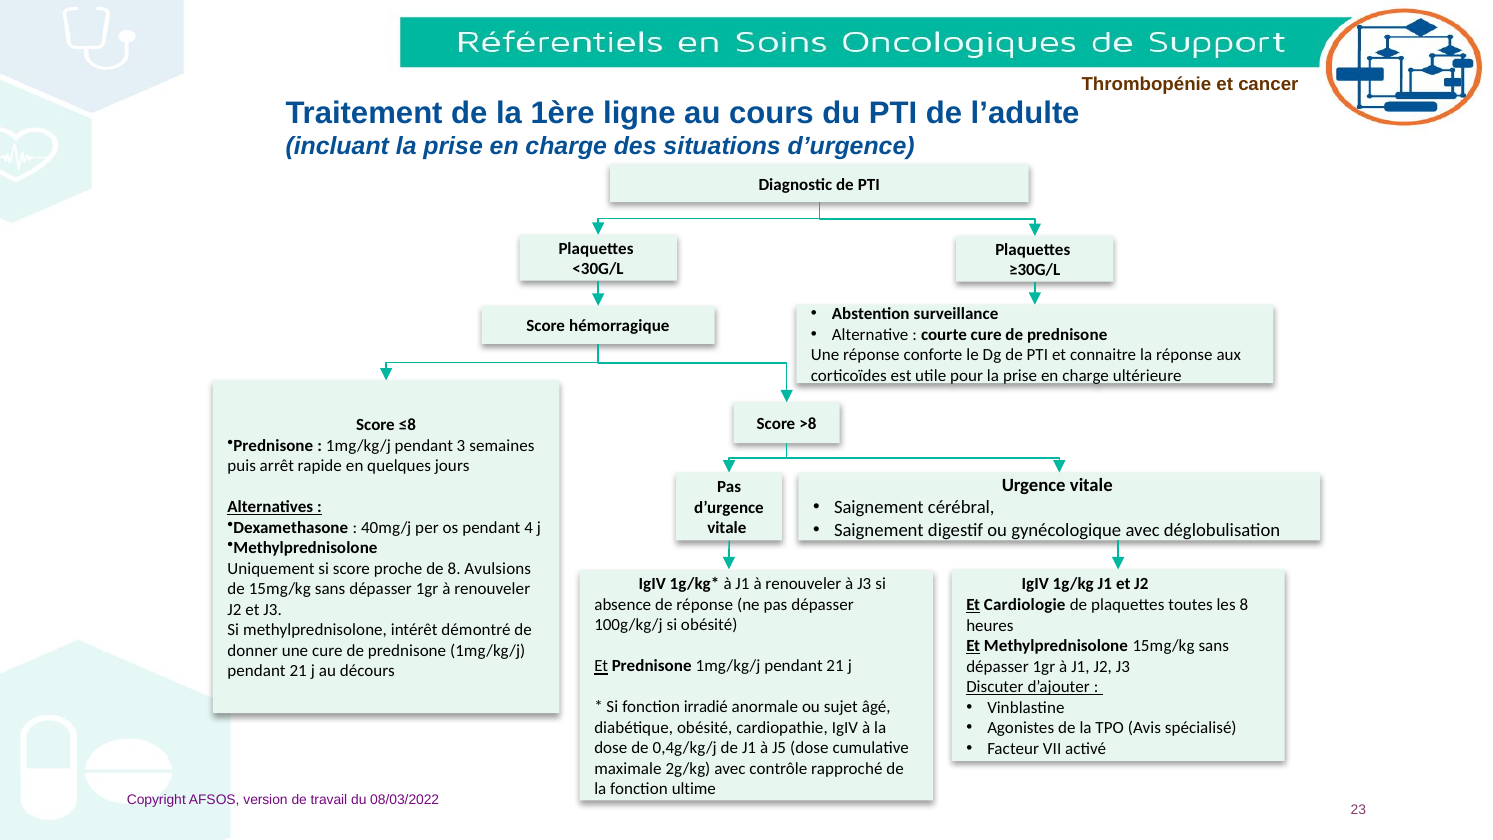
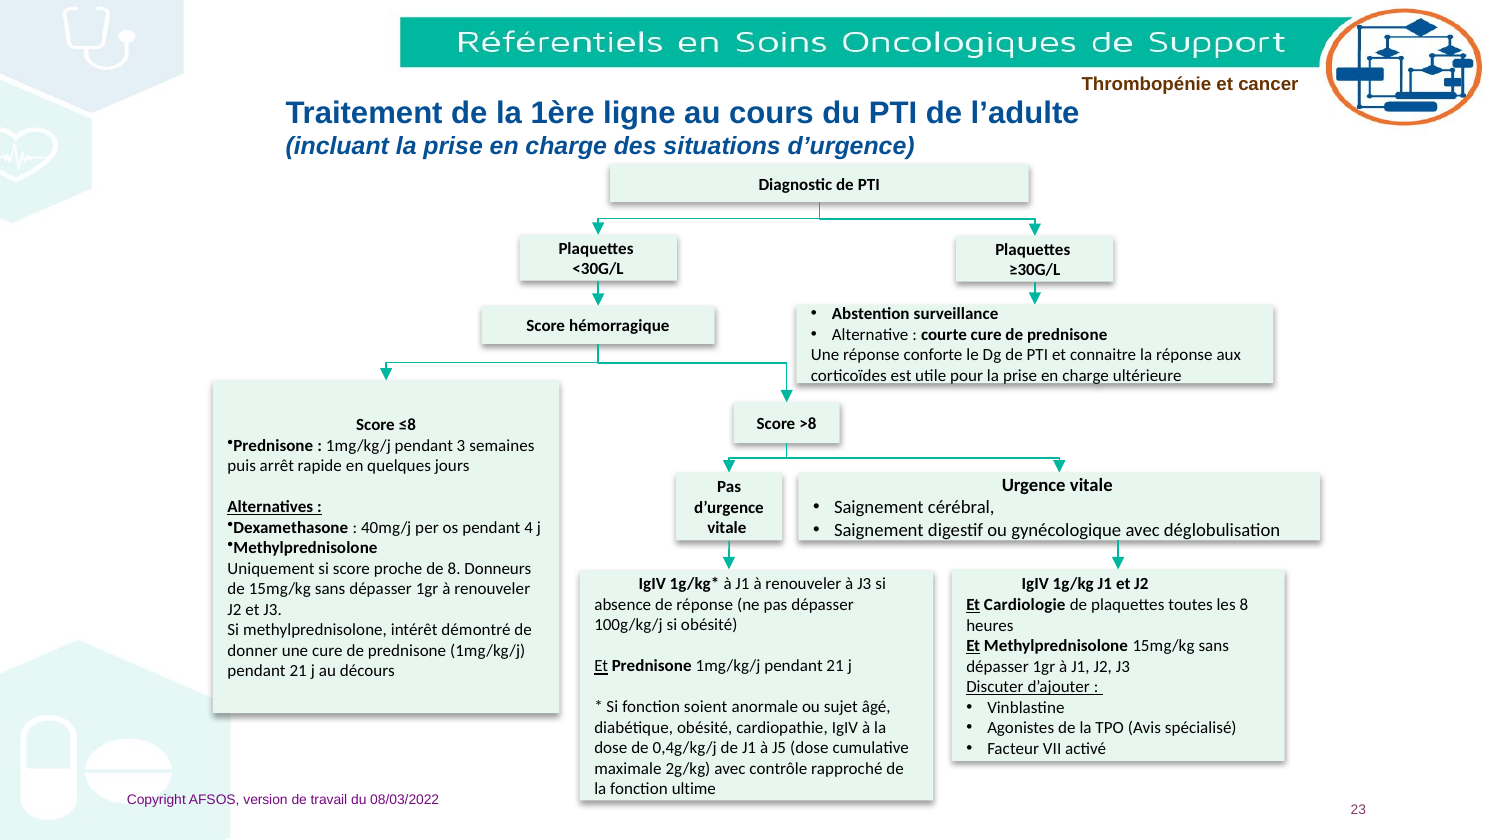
Avulsions: Avulsions -> Donneurs
irradié: irradié -> soient
